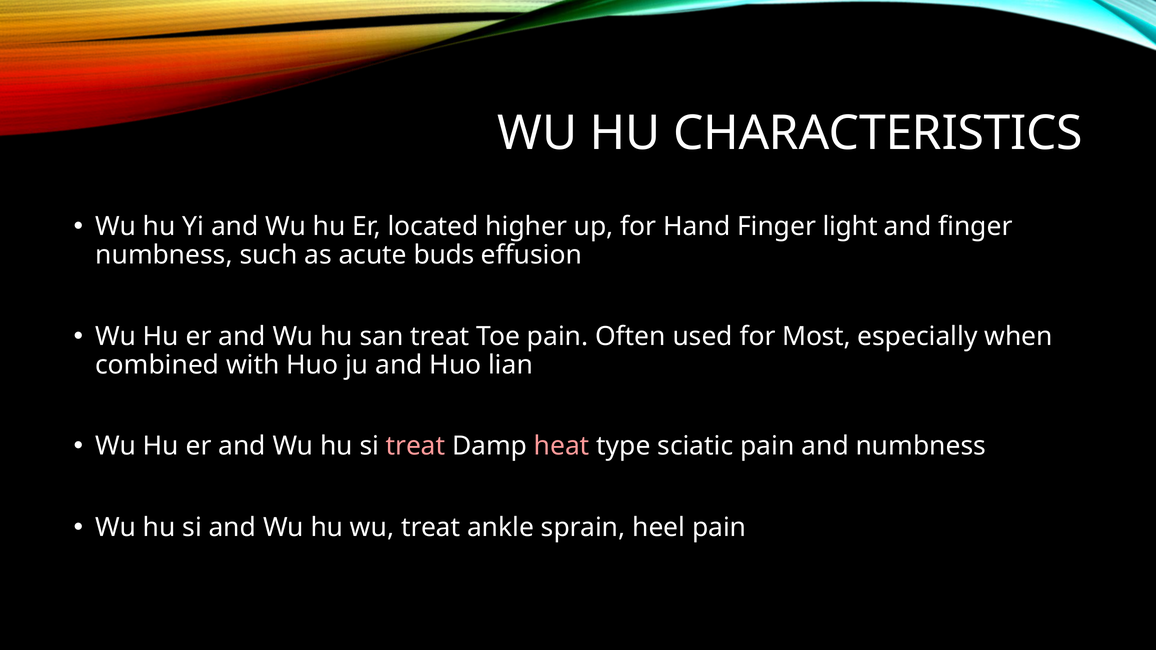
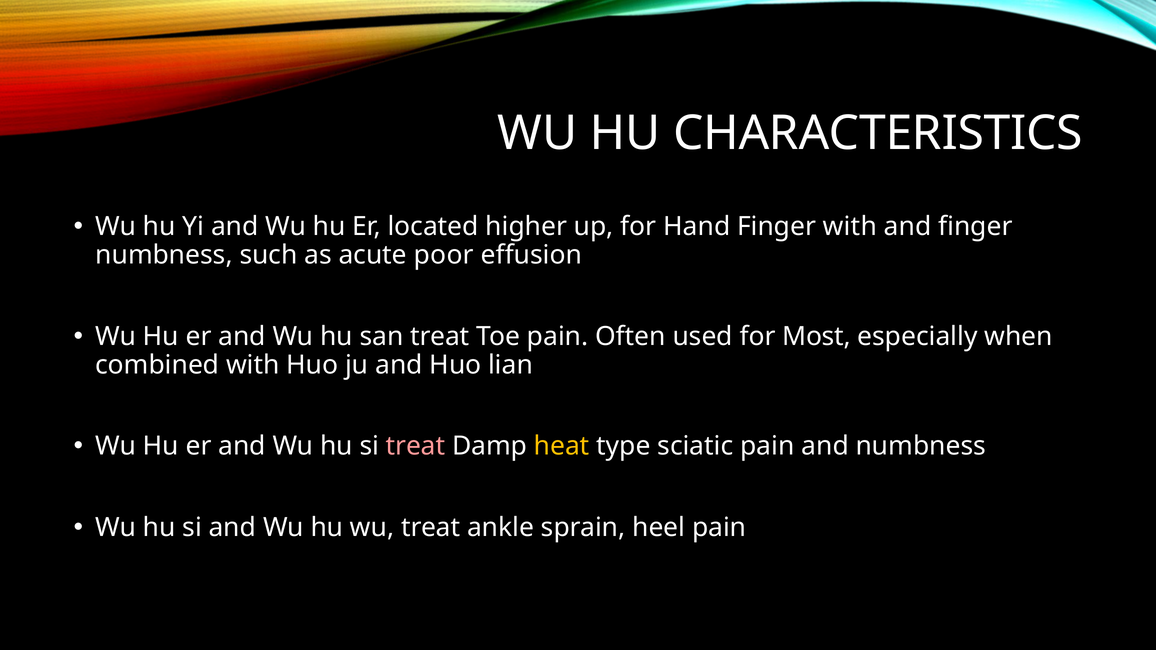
Finger light: light -> with
buds: buds -> poor
heat colour: pink -> yellow
